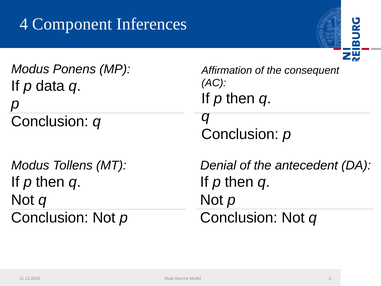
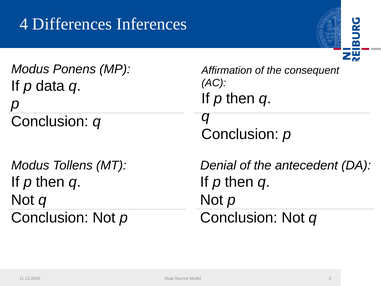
Component: Component -> Differences
